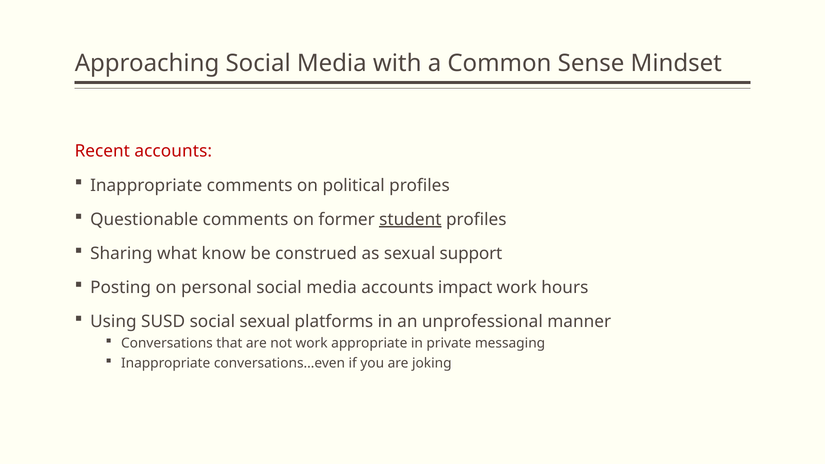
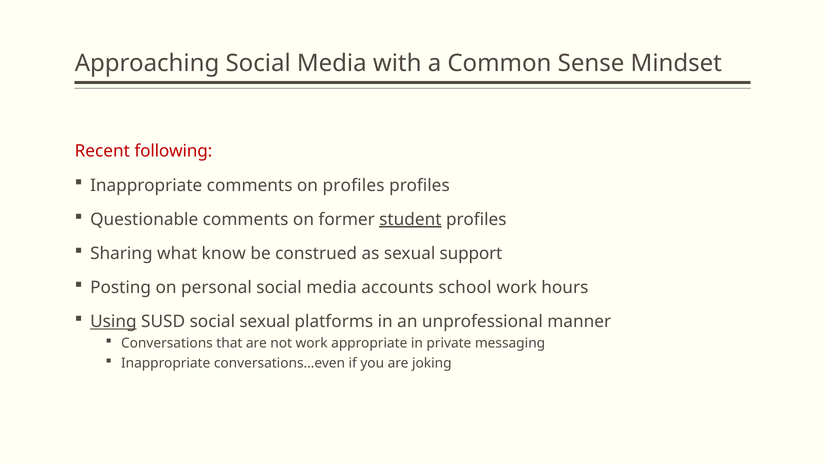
Recent accounts: accounts -> following
on political: political -> profiles
impact: impact -> school
Using underline: none -> present
